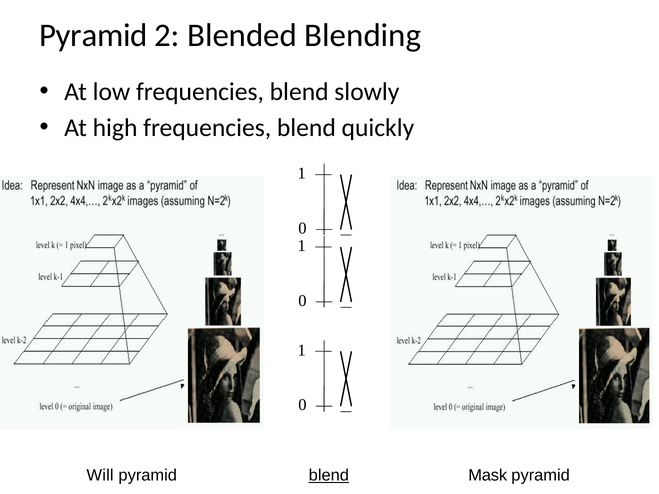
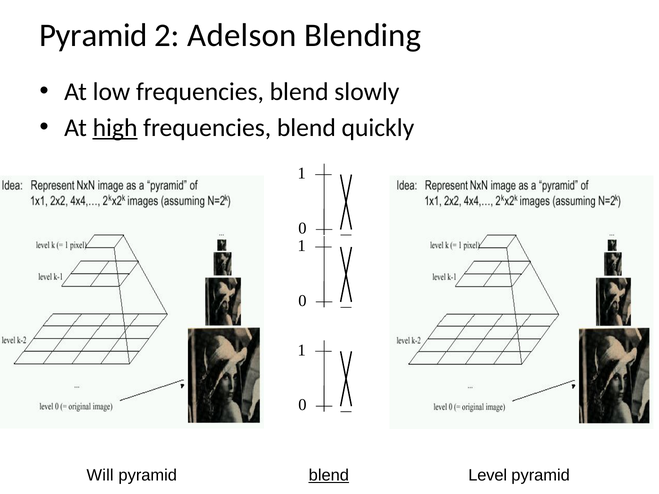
Blended: Blended -> Adelson
high underline: none -> present
Mask: Mask -> Level
